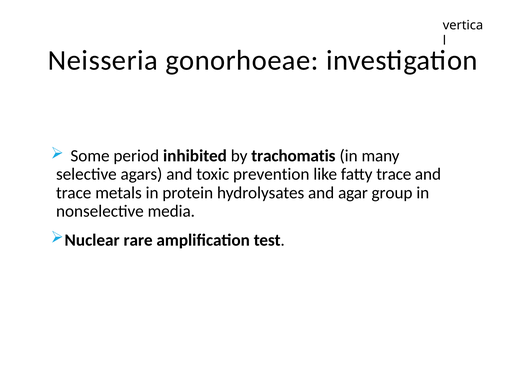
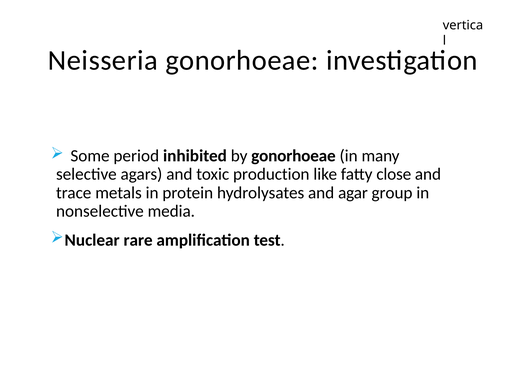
by trachomatis: trachomatis -> gonorhoeae
prevention: prevention -> production
fatty trace: trace -> close
